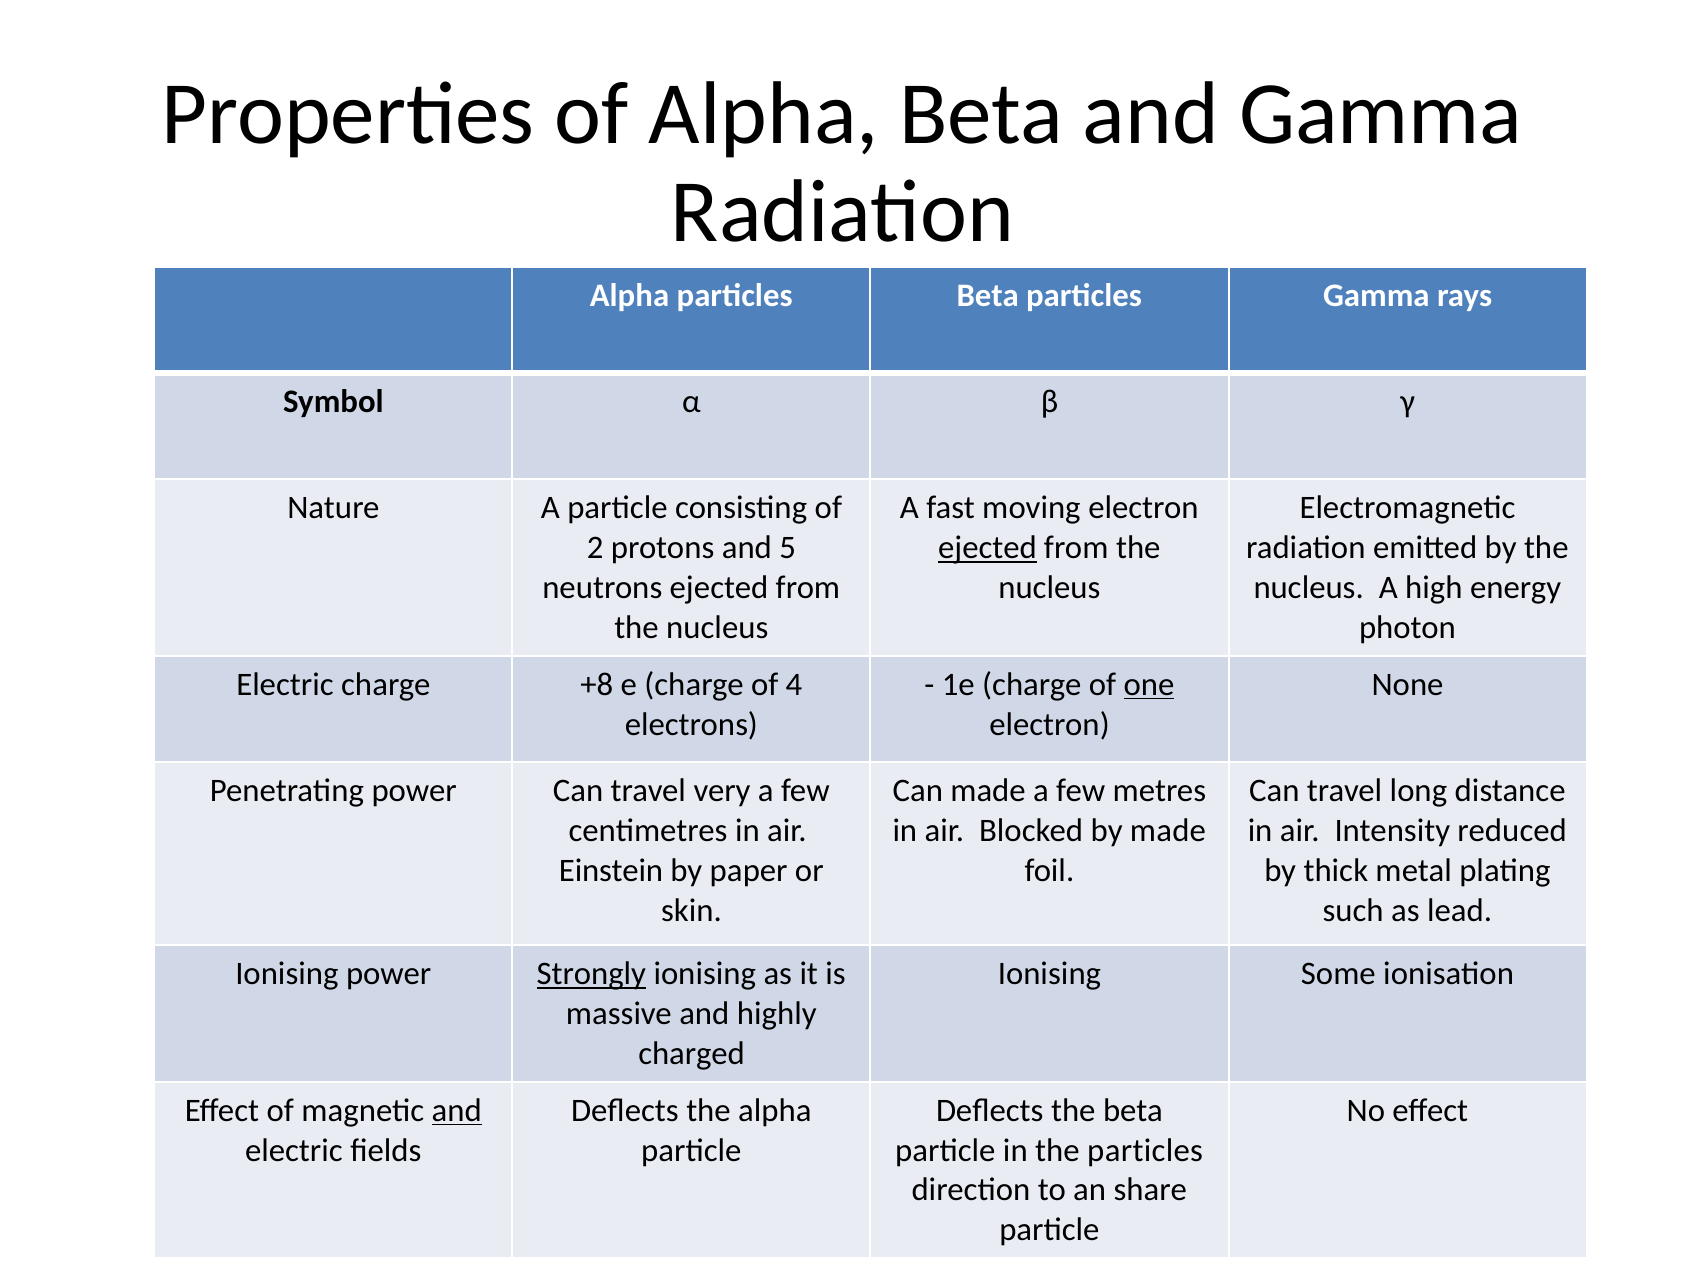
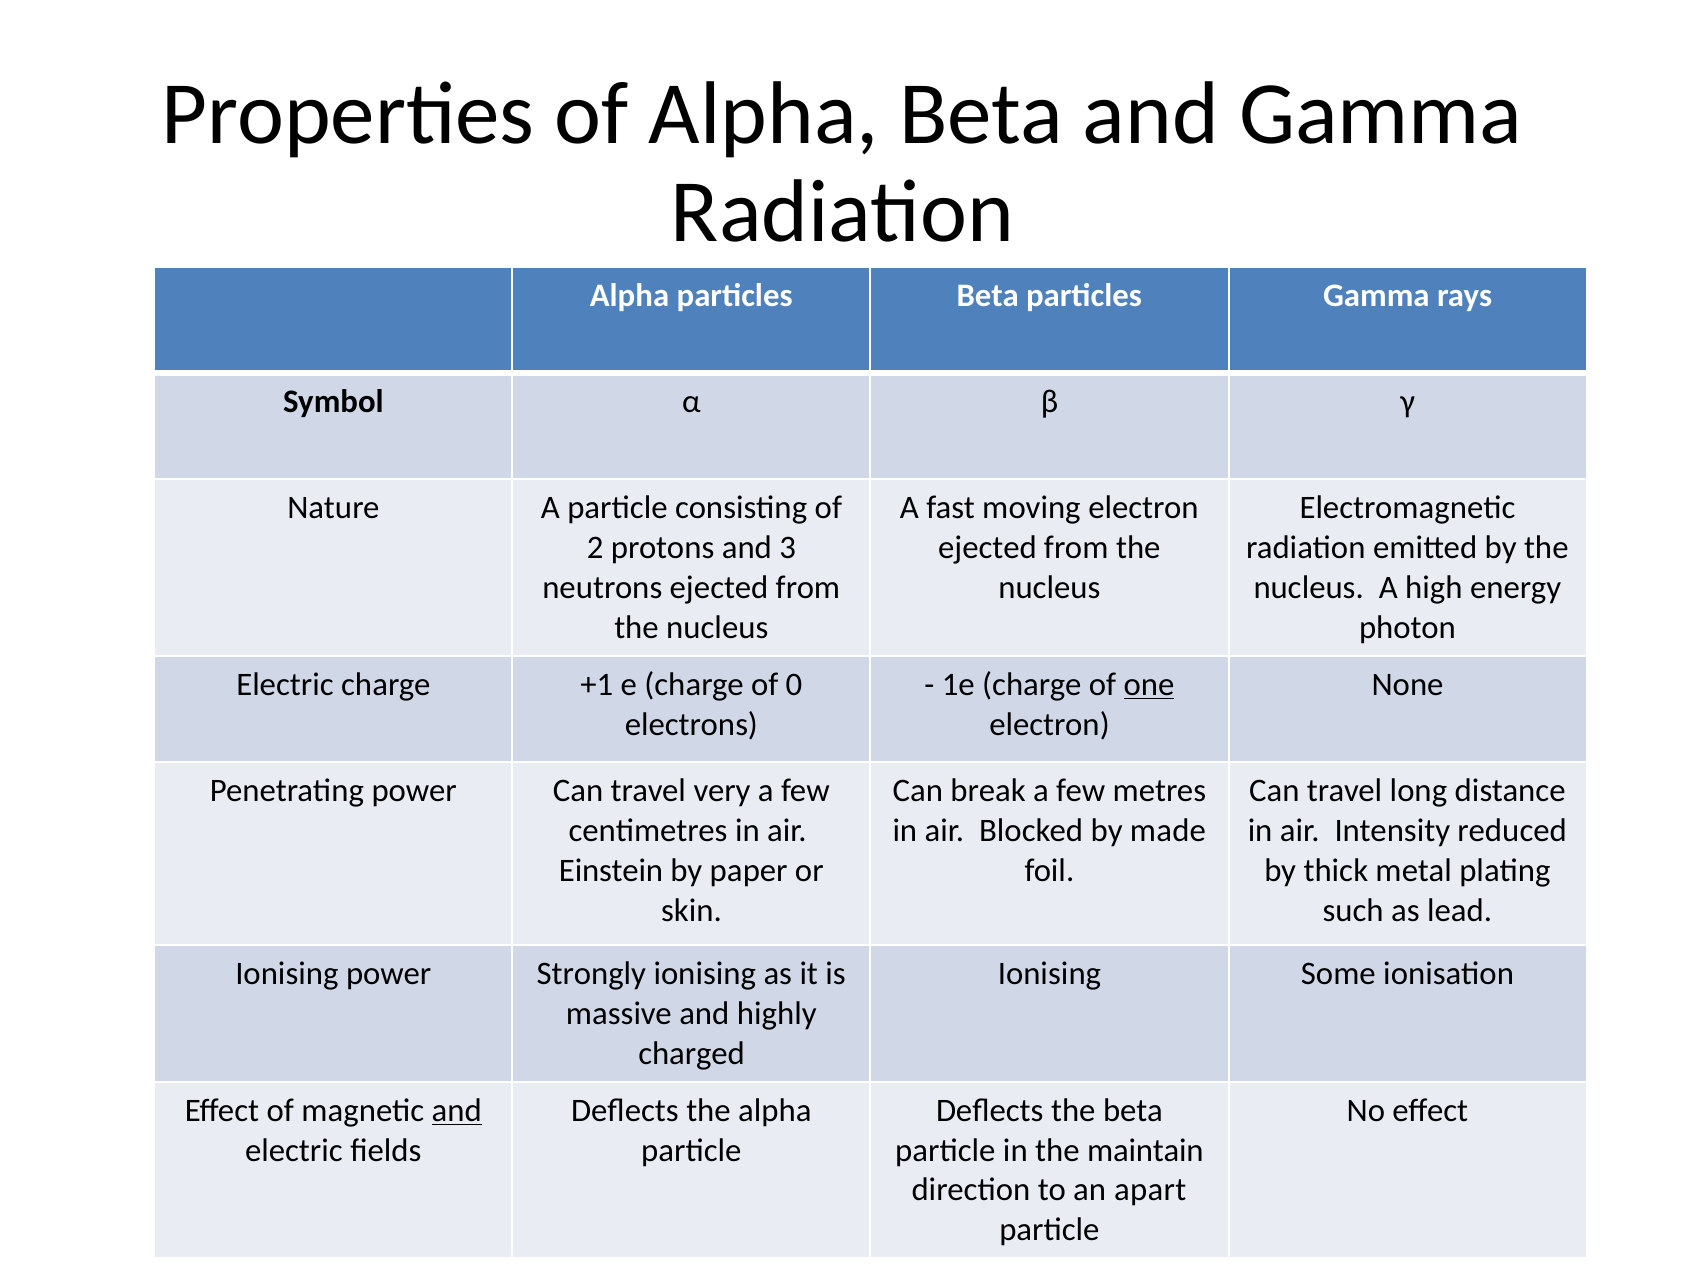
5: 5 -> 3
ejected at (987, 548) underline: present -> none
+8: +8 -> +1
4: 4 -> 0
Can made: made -> break
Strongly underline: present -> none
the particles: particles -> maintain
share: share -> apart
